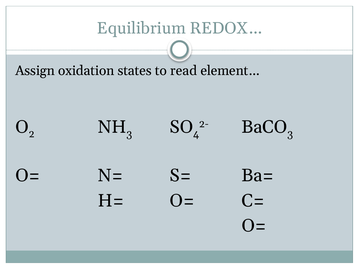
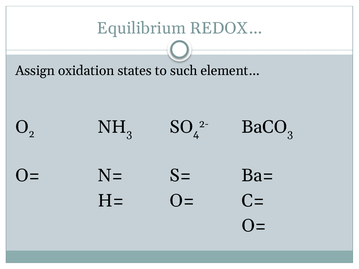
read: read -> such
